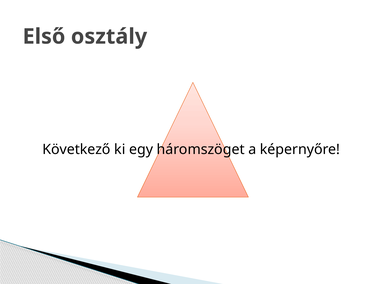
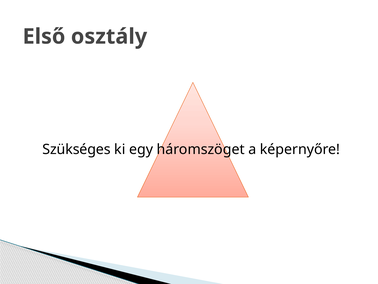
Következő: Következő -> Szükséges
